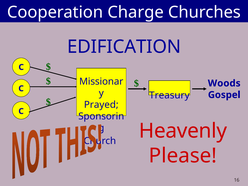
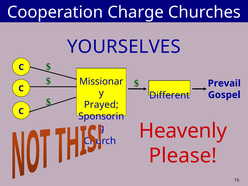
EDIFICATION: EDIFICATION -> YOURSELVES
Woods: Woods -> Prevail
Treasury: Treasury -> Different
